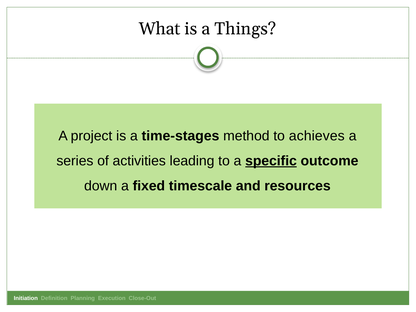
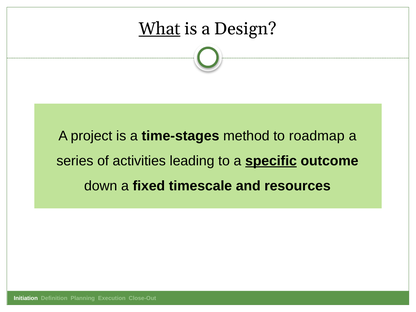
What underline: none -> present
Things: Things -> Design
achieves: achieves -> roadmap
